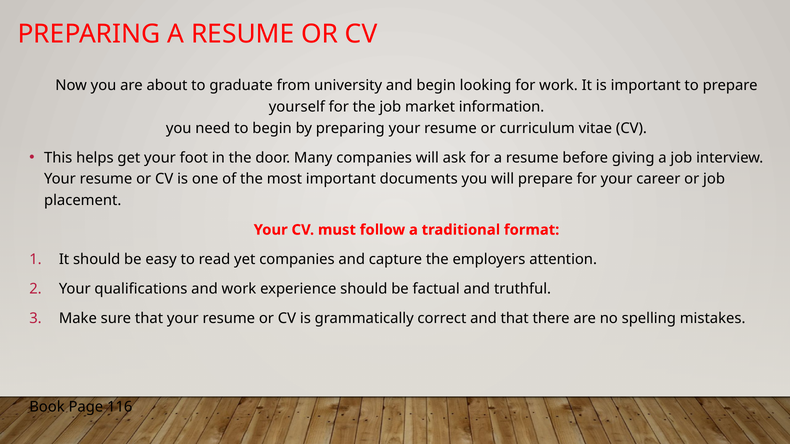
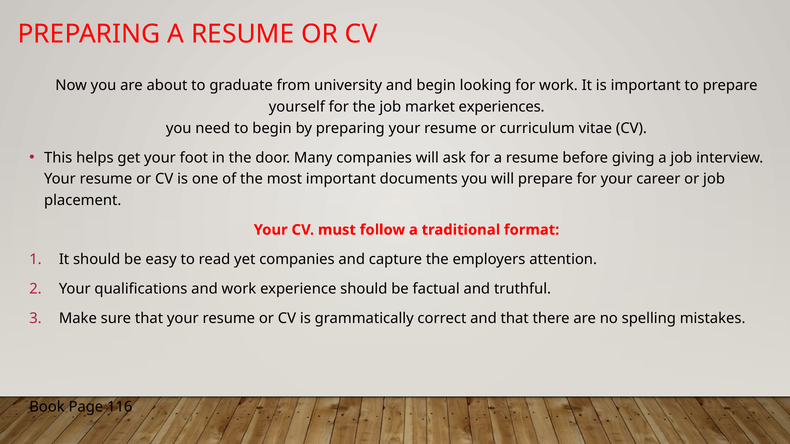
information: information -> experiences
